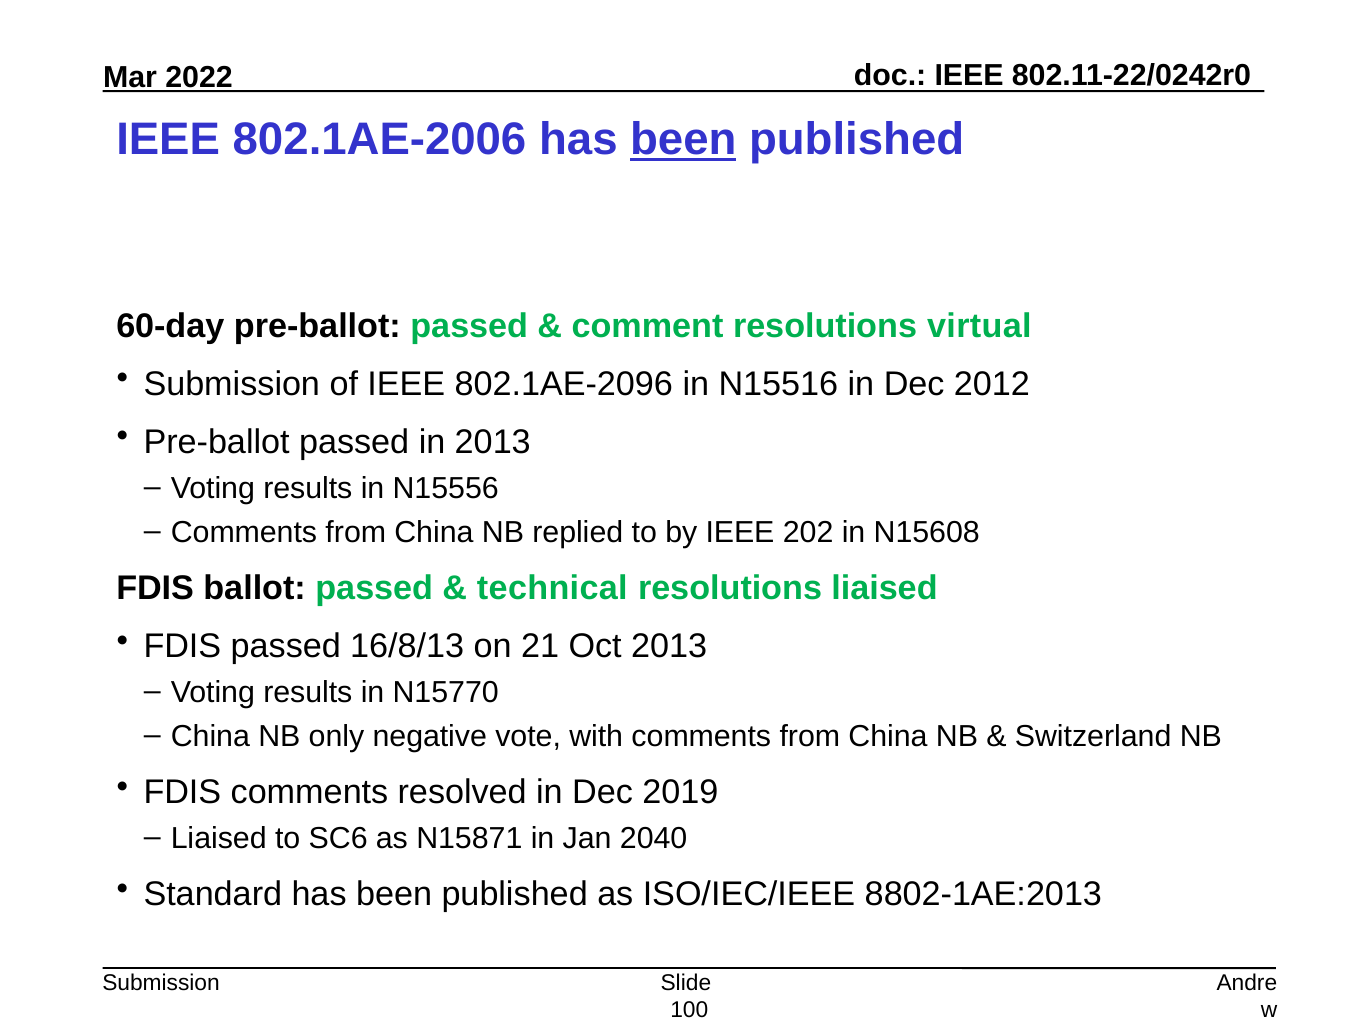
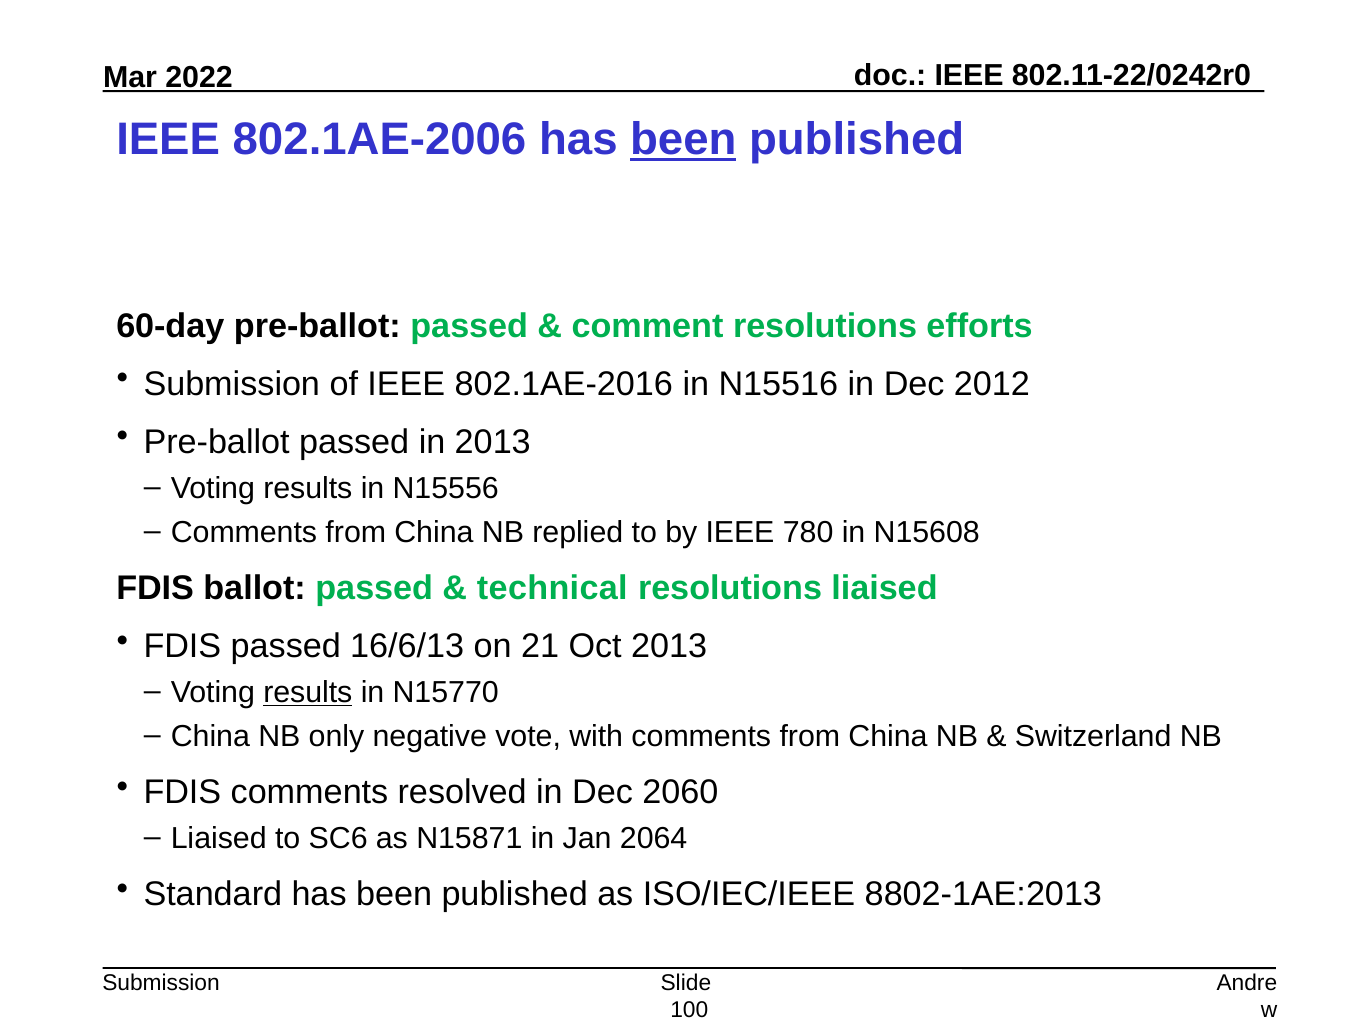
virtual: virtual -> efforts
802.1AE-2096: 802.1AE-2096 -> 802.1AE-2016
202: 202 -> 780
16/8/13: 16/8/13 -> 16/6/13
results at (308, 693) underline: none -> present
2019: 2019 -> 2060
2040: 2040 -> 2064
